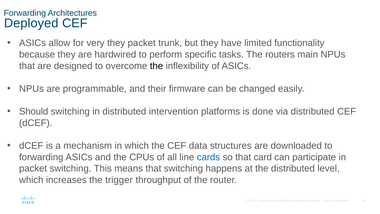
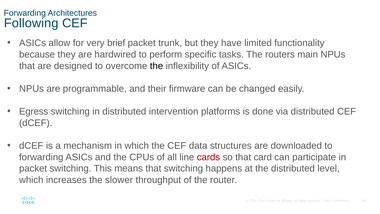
Deployed: Deployed -> Following
very they: they -> brief
Should: Should -> Egress
cards colour: blue -> red
trigger: trigger -> slower
